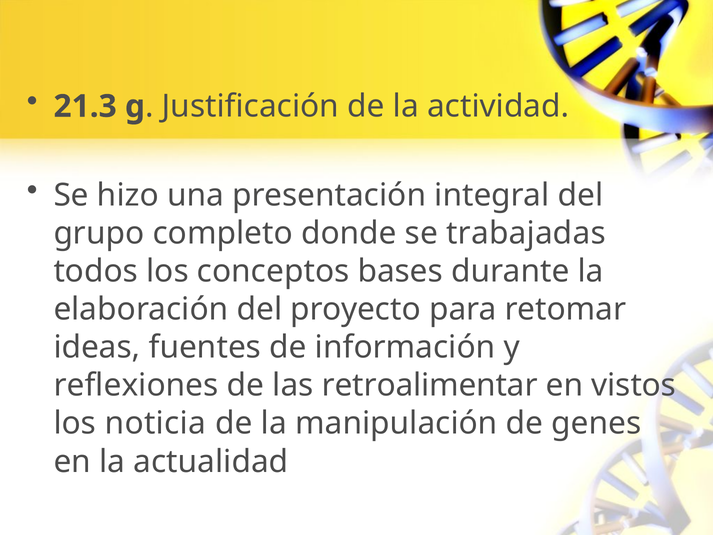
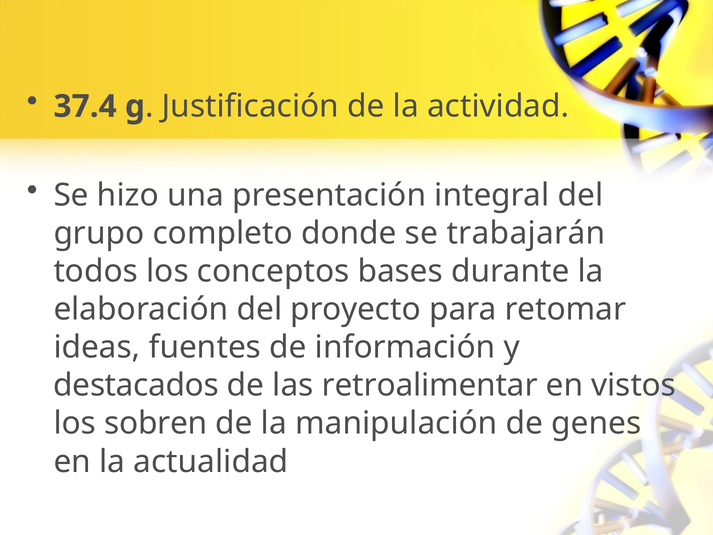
21.3: 21.3 -> 37.4
trabajadas: trabajadas -> trabajarán
reflexiones: reflexiones -> destacados
noticia: noticia -> sobren
